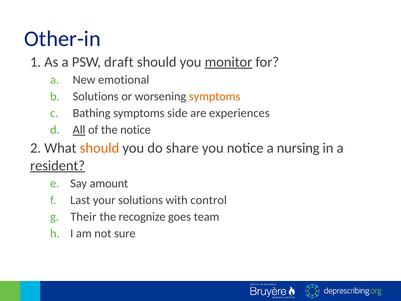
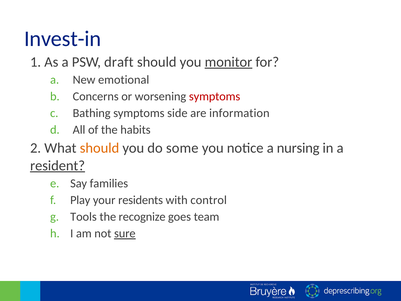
Other-in: Other-in -> Invest-in
Solutions at (96, 96): Solutions -> Concerns
symptoms at (215, 96) colour: orange -> red
experiences: experiences -> information
All underline: present -> none
the notice: notice -> habits
share: share -> some
amount: amount -> families
Last: Last -> Play
your solutions: solutions -> residents
Their: Their -> Tools
sure underline: none -> present
